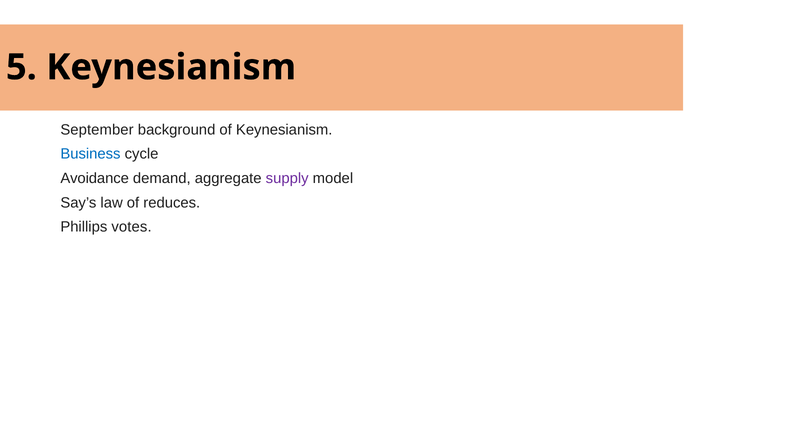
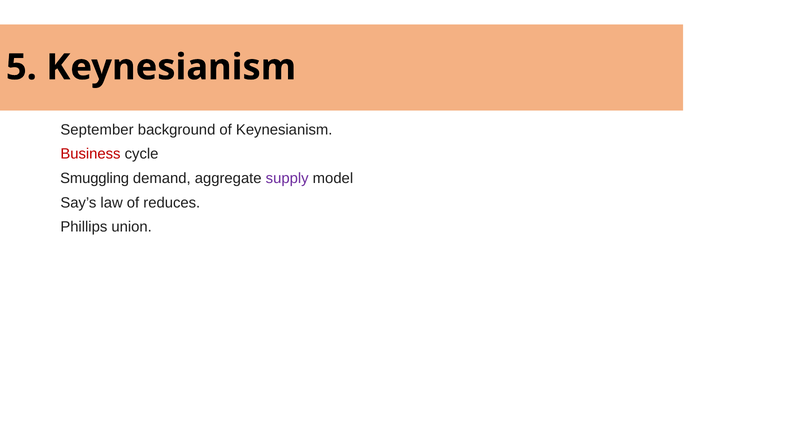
Business colour: blue -> red
Avoidance: Avoidance -> Smuggling
votes: votes -> union
